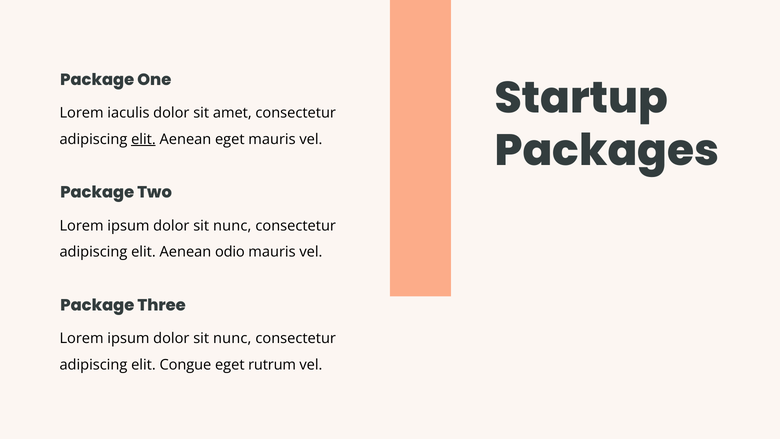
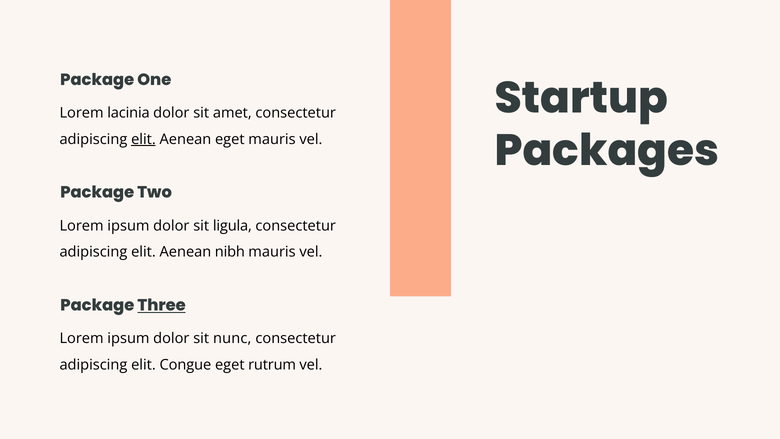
iaculis: iaculis -> lacinia
nunc at (232, 226): nunc -> ligula
odio: odio -> nibh
Three underline: none -> present
